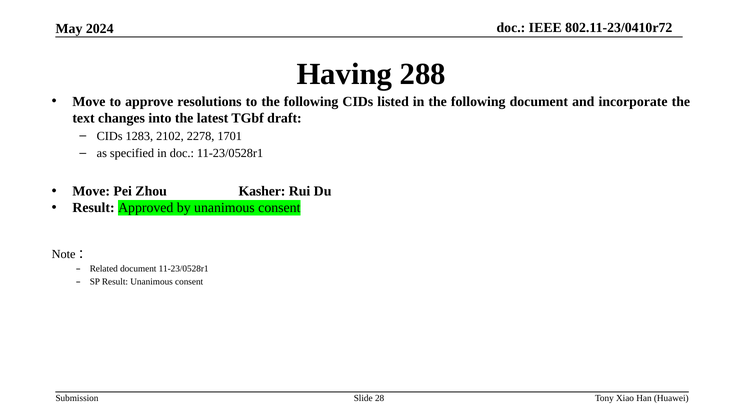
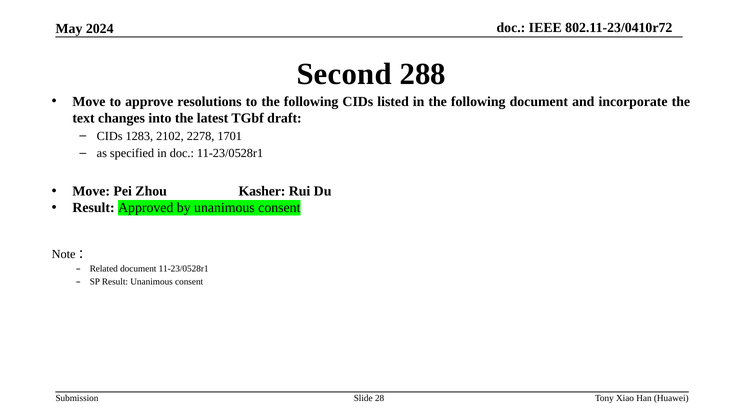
Having: Having -> Second
